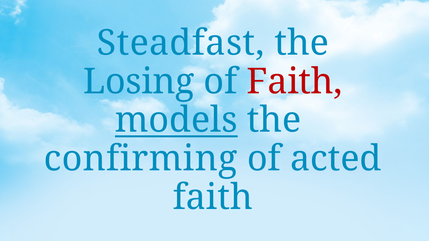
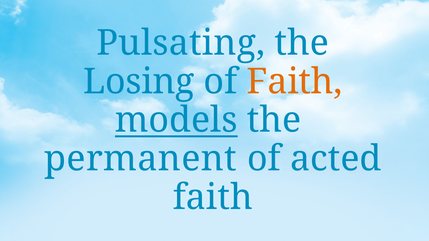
Steadfast: Steadfast -> Pulsating
Faith at (294, 82) colour: red -> orange
confirming: confirming -> permanent
